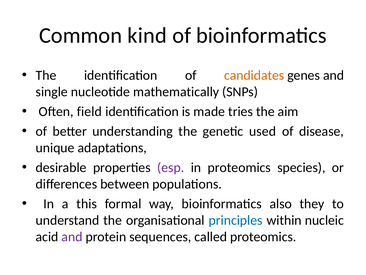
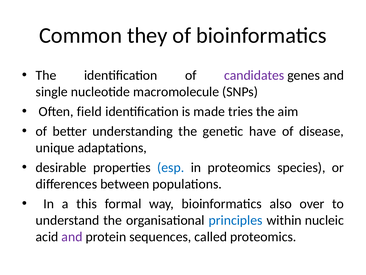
kind: kind -> they
candidates colour: orange -> purple
mathematically: mathematically -> macromolecule
used: used -> have
esp colour: purple -> blue
they: they -> over
